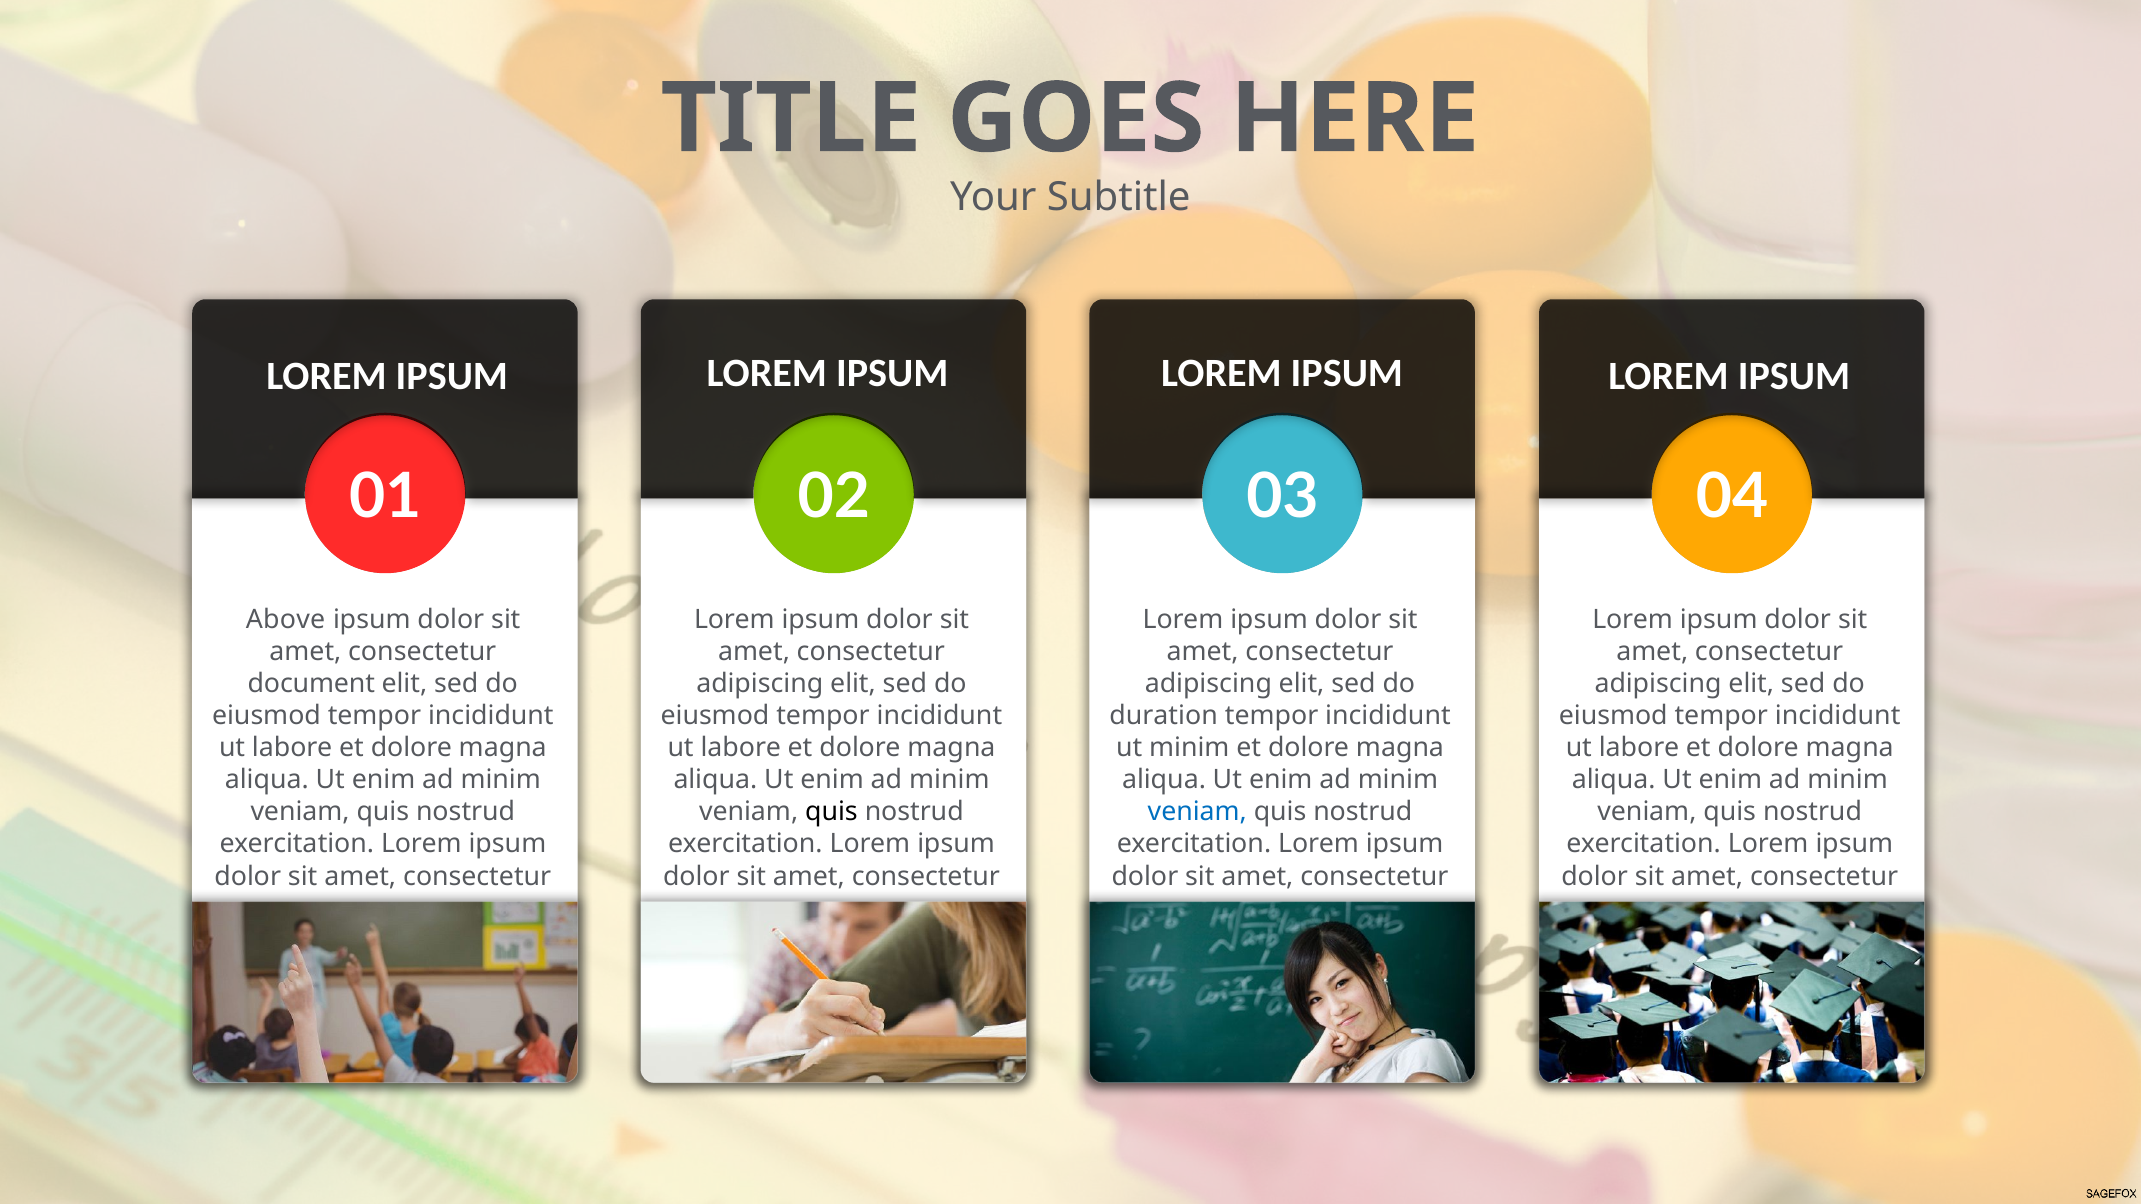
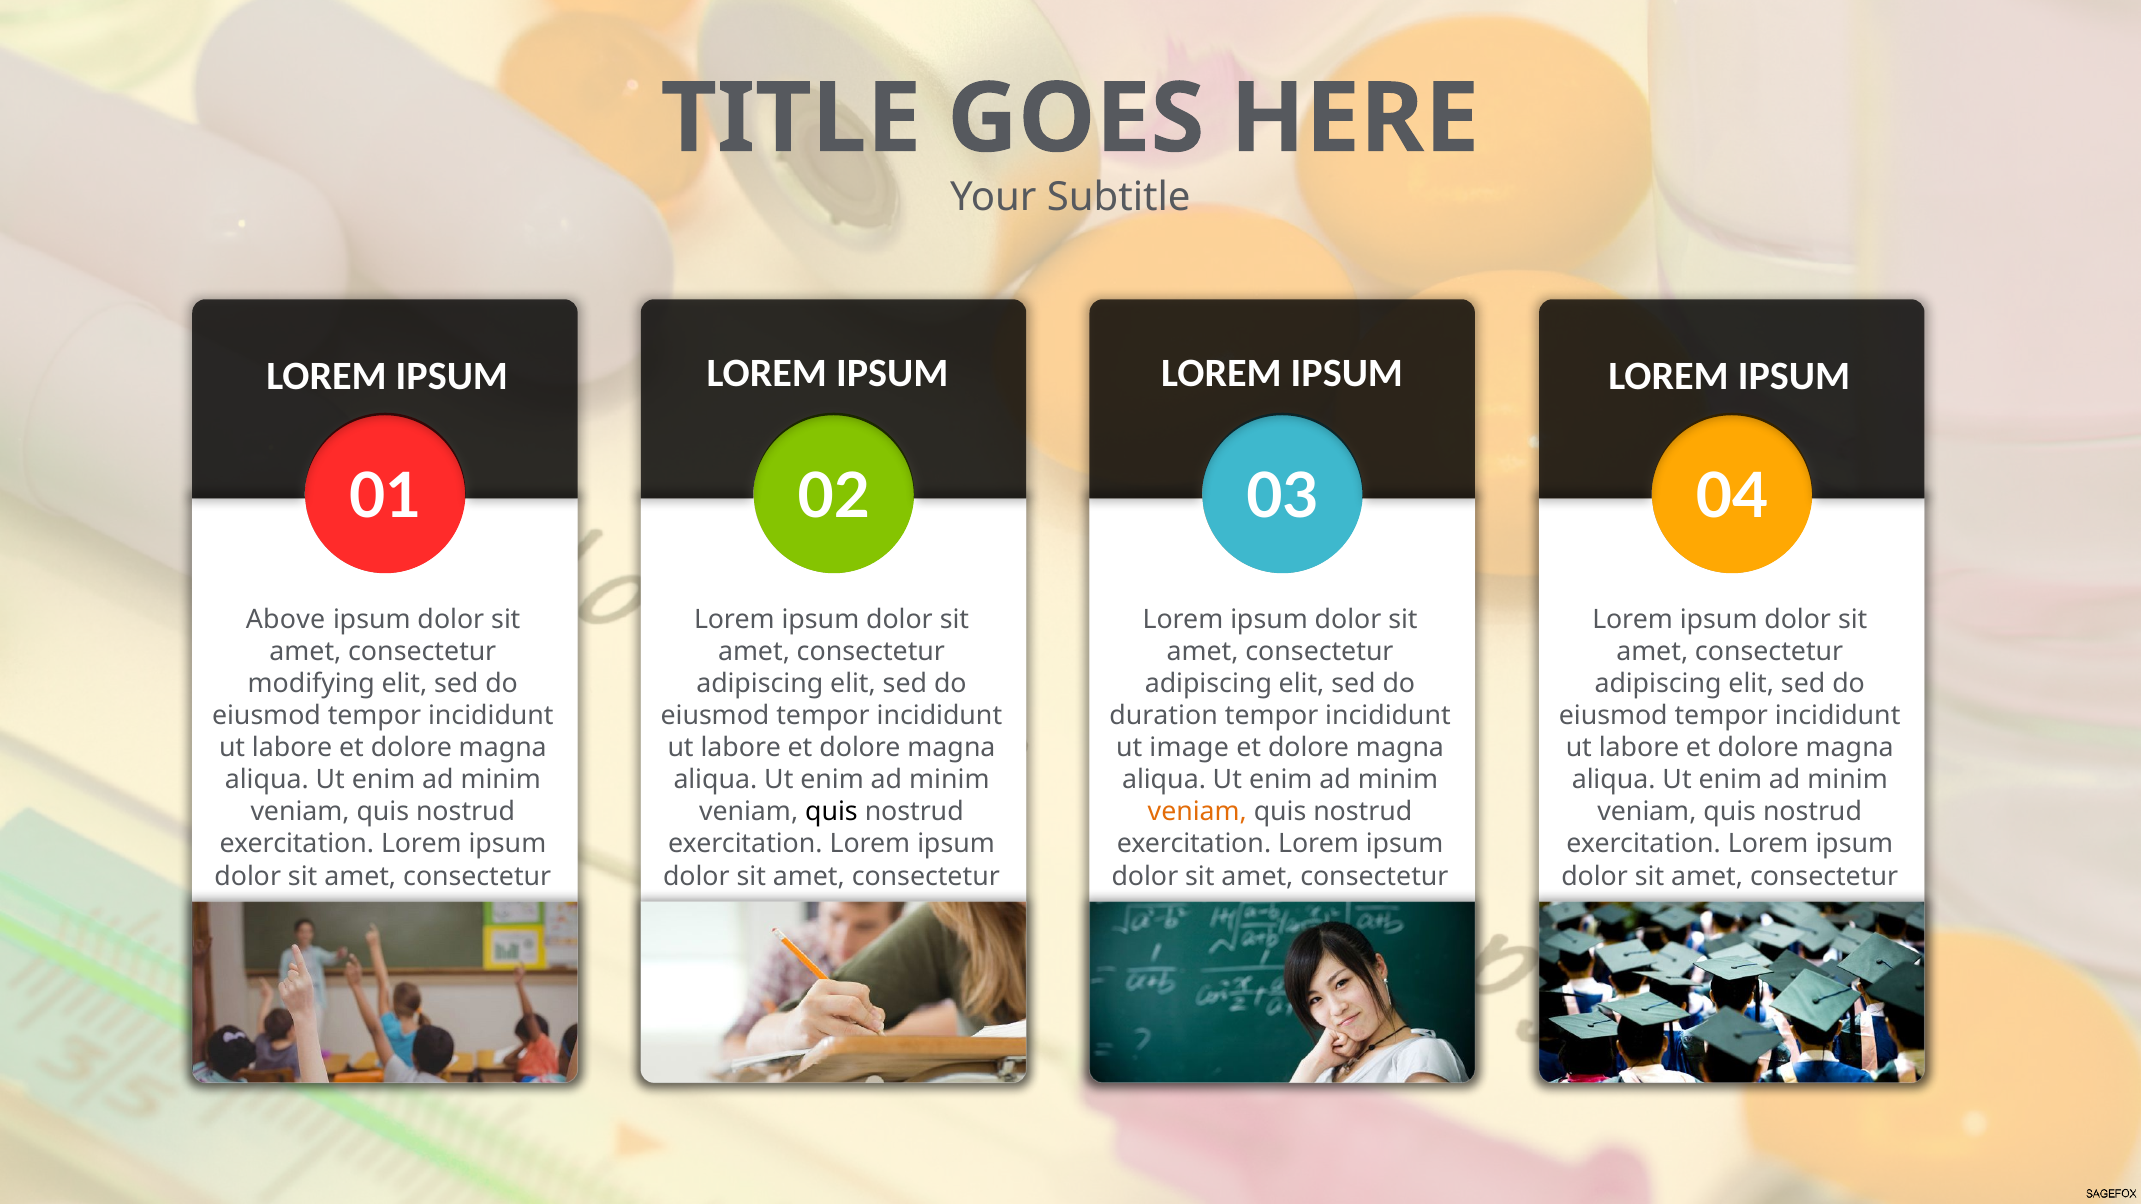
document: document -> modifying
ut minim: minim -> image
veniam at (1197, 812) colour: blue -> orange
